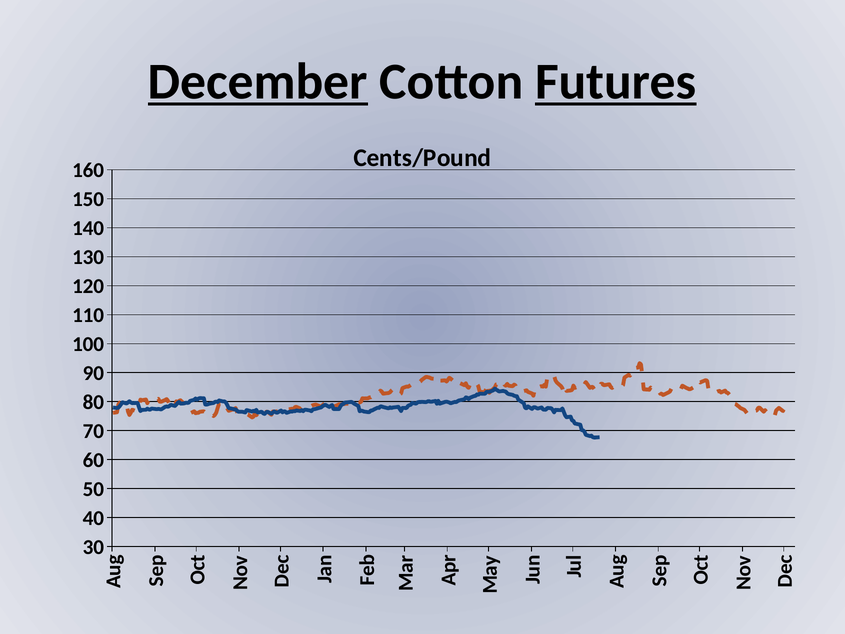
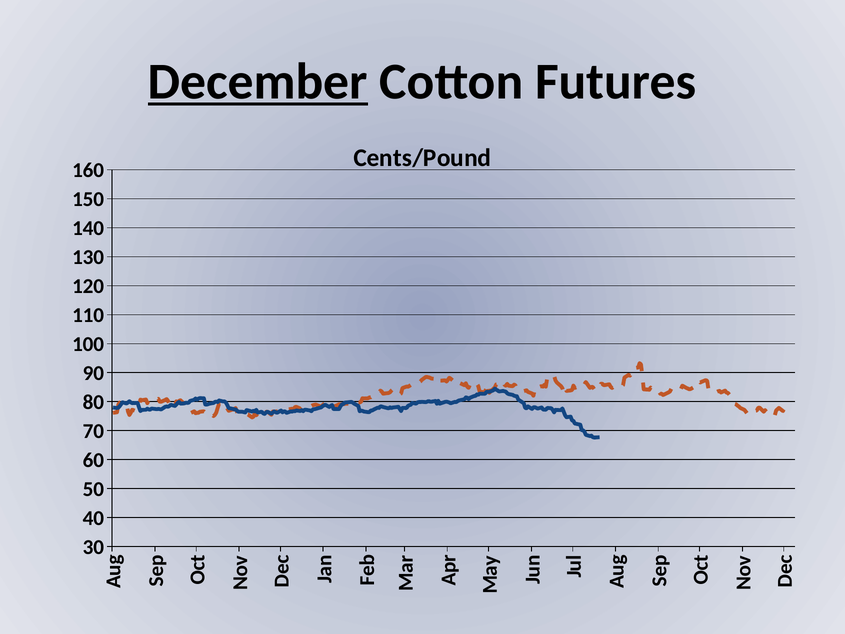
Futures underline: present -> none
